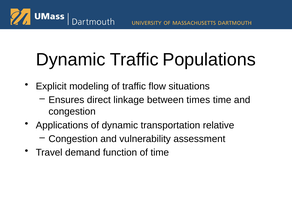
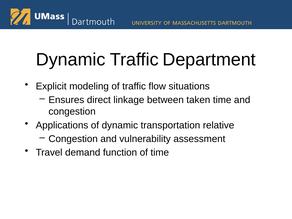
Populations: Populations -> Department
times: times -> taken
